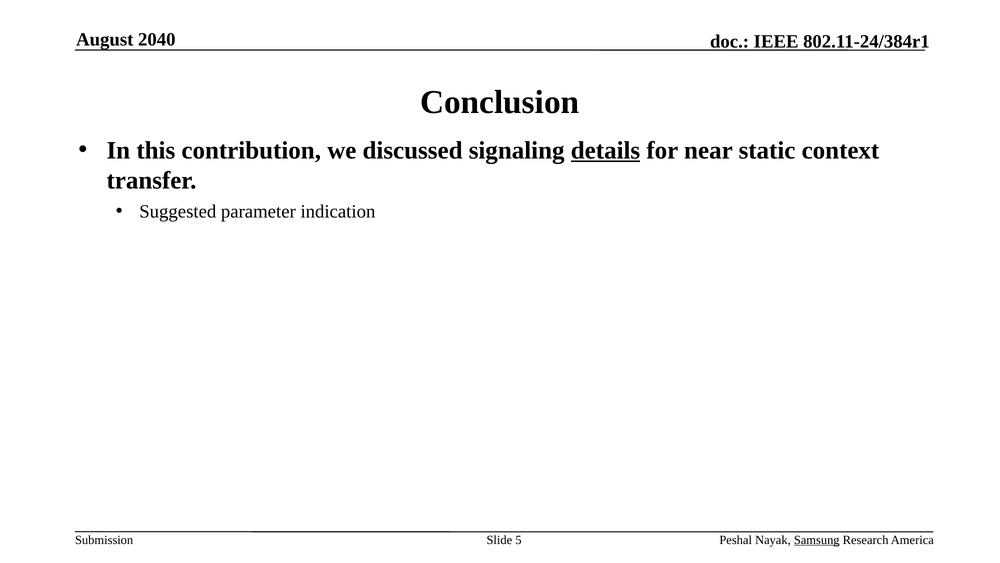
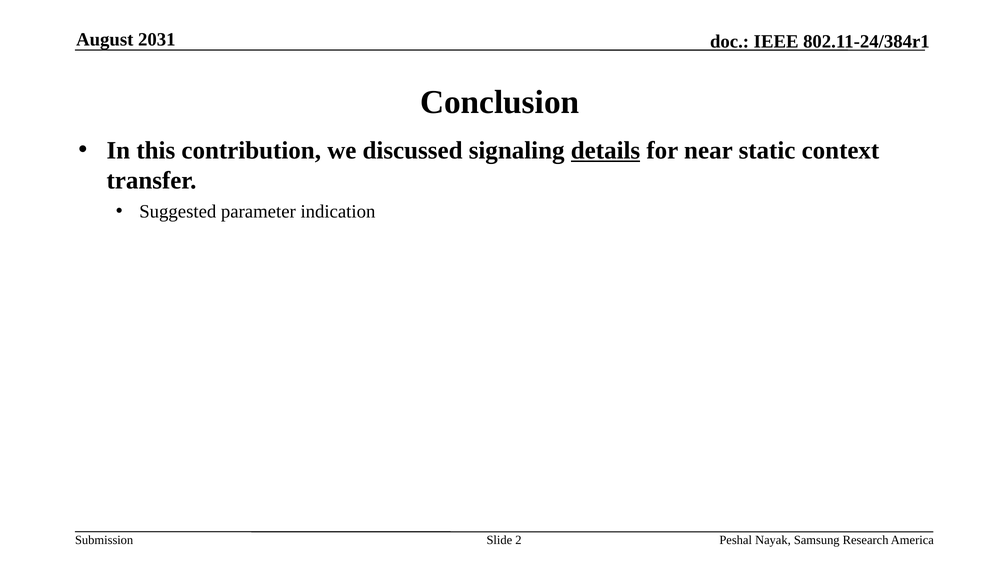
2040: 2040 -> 2031
5: 5 -> 2
Samsung underline: present -> none
